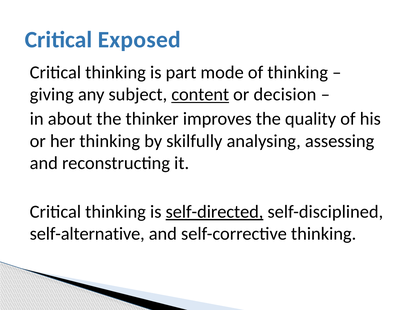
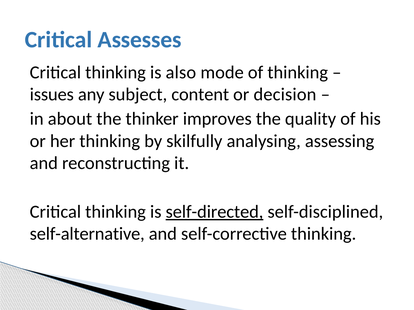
Exposed: Exposed -> Assesses
part: part -> also
giving: giving -> issues
content underline: present -> none
